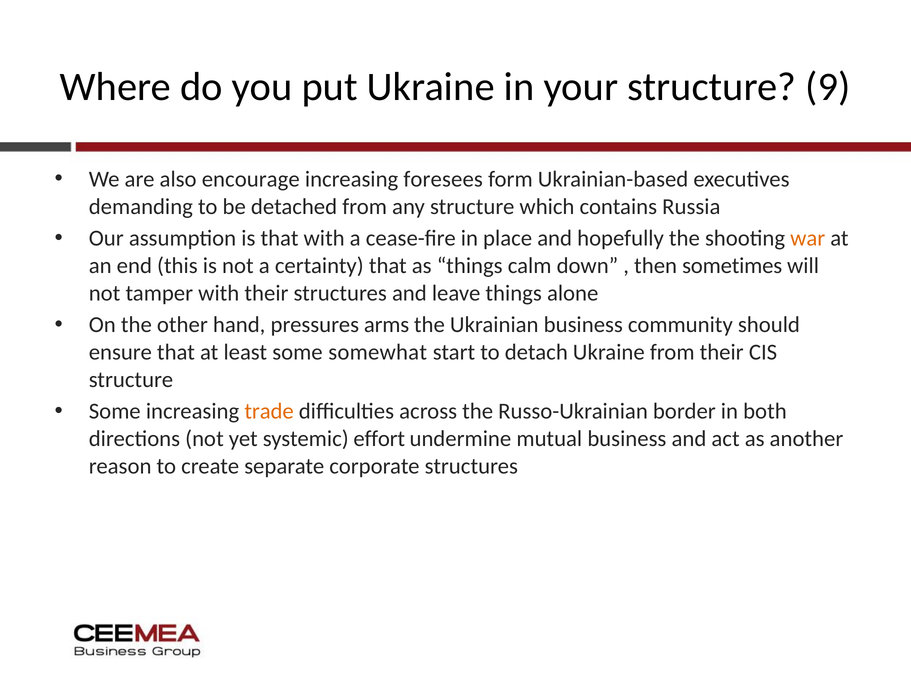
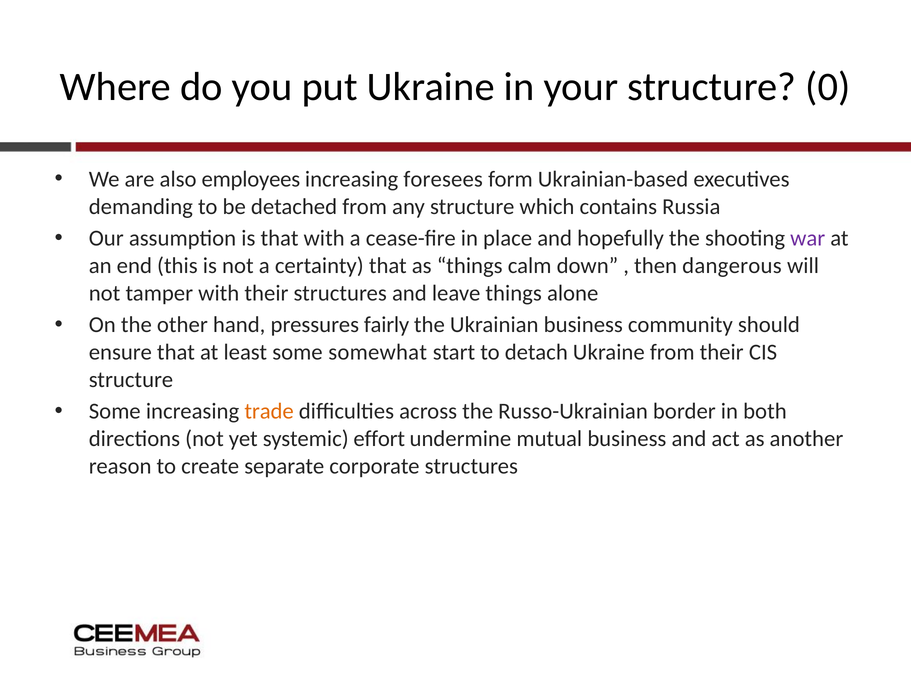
9: 9 -> 0
encourage: encourage -> employees
war colour: orange -> purple
sometimes: sometimes -> dangerous
arms: arms -> fairly
